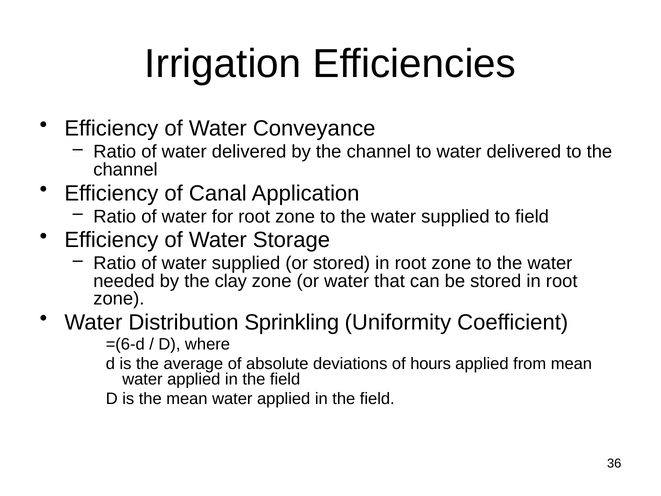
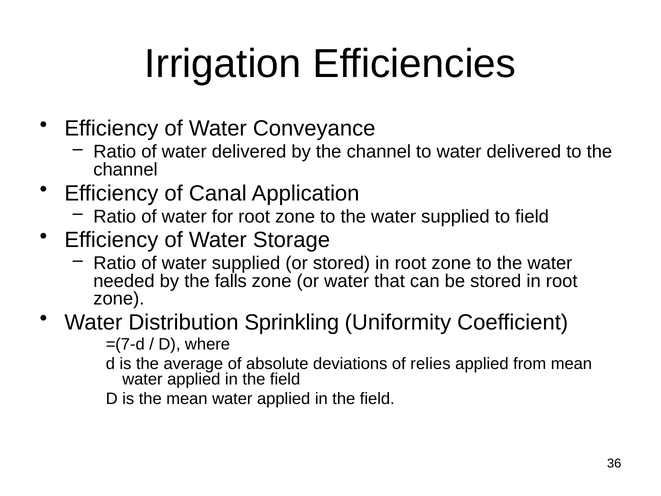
clay: clay -> falls
=(6-d: =(6-d -> =(7-d
hours: hours -> relies
